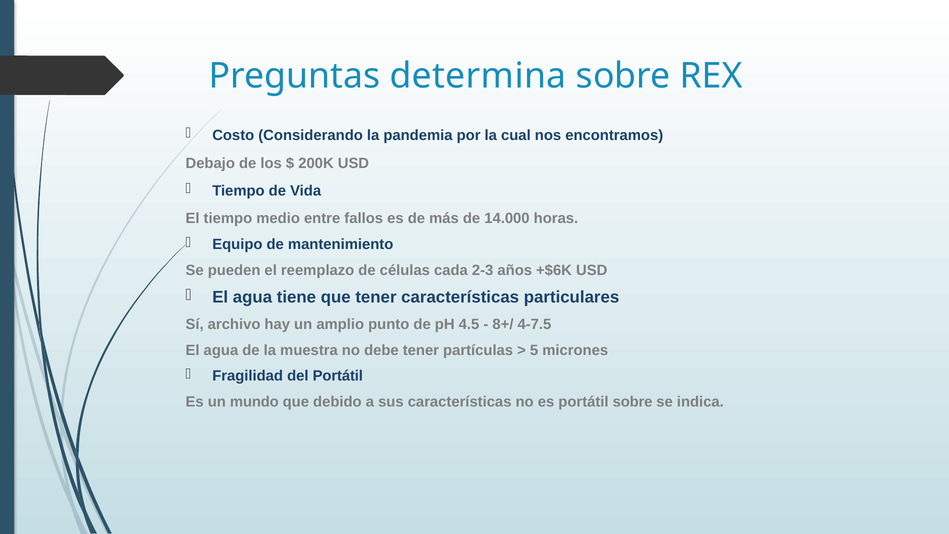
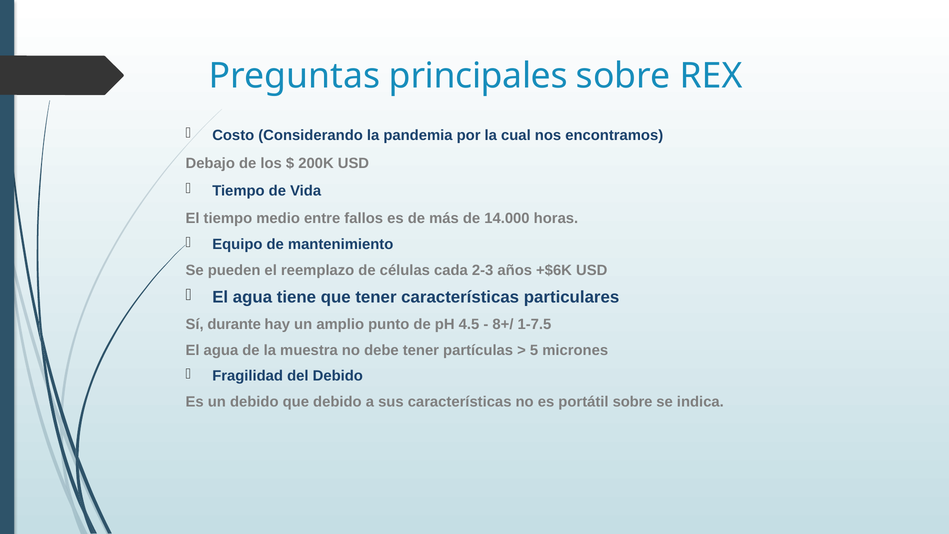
determina: determina -> principales
archivo: archivo -> durante
4-7.5: 4-7.5 -> 1-7.5
del Portátil: Portátil -> Debido
un mundo: mundo -> debido
